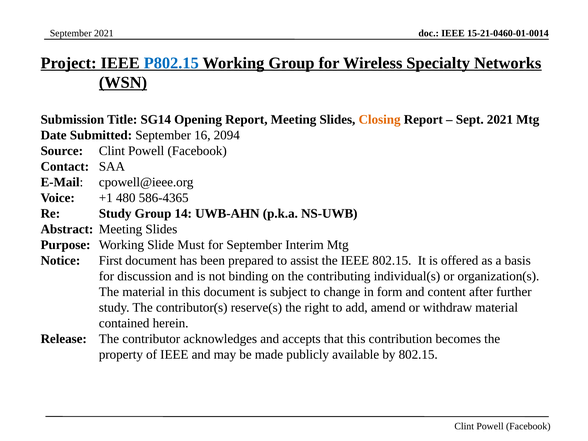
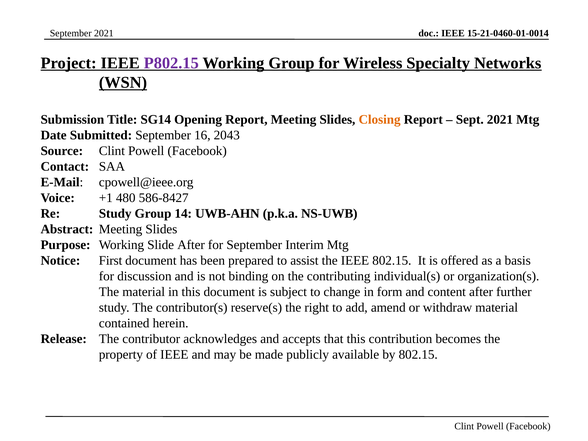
P802.15 colour: blue -> purple
2094: 2094 -> 2043
586-4365: 586-4365 -> 586-8427
Slide Must: Must -> After
